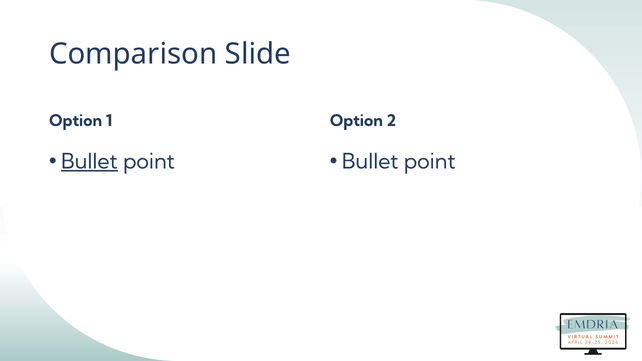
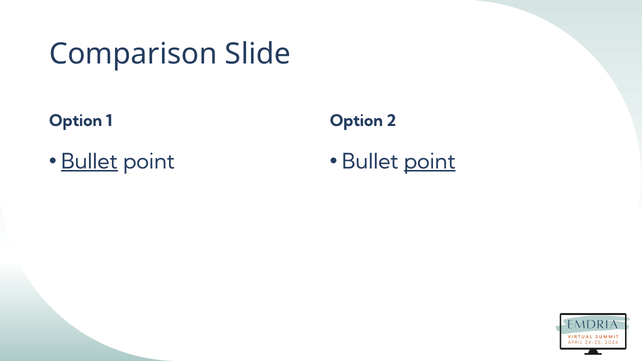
point at (430, 162) underline: none -> present
